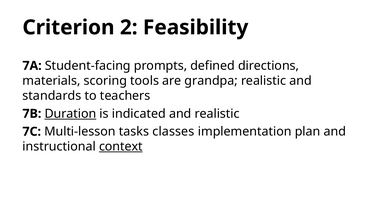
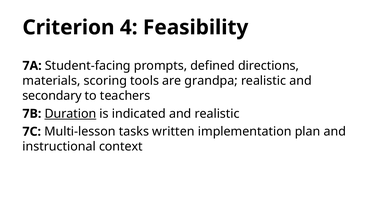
2: 2 -> 4
standards: standards -> secondary
classes: classes -> written
context underline: present -> none
